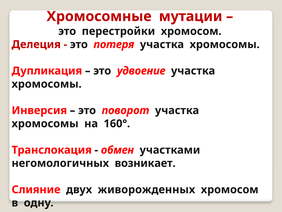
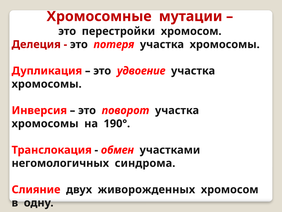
160°: 160° -> 190°
возникает: возникает -> синдрома
